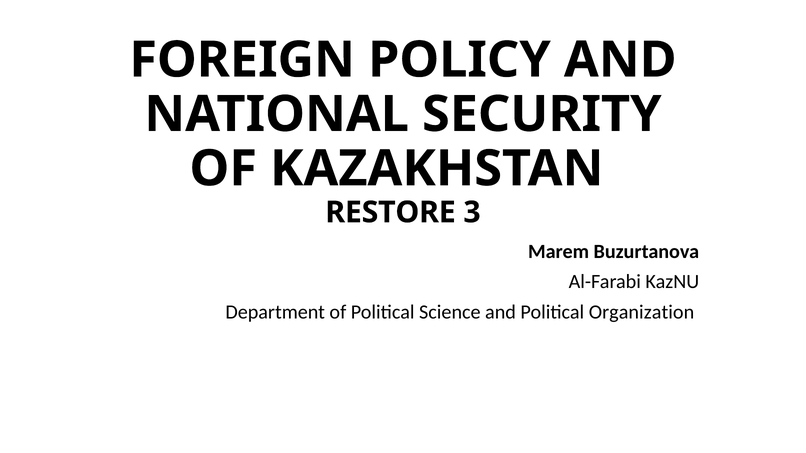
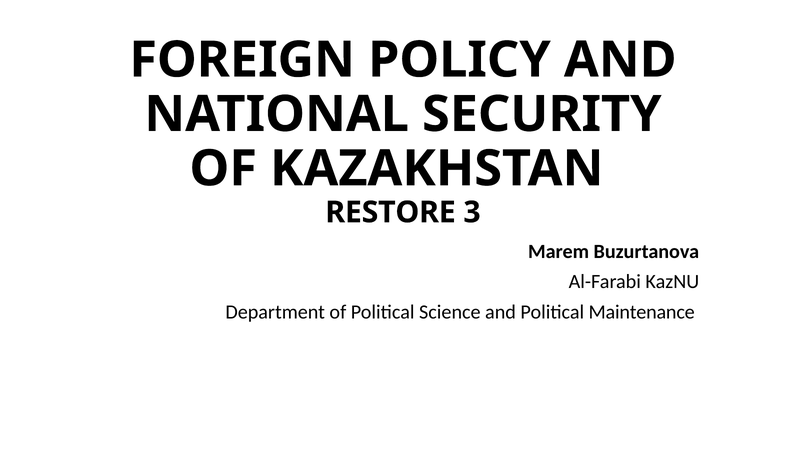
Organization: Organization -> Maintenance
